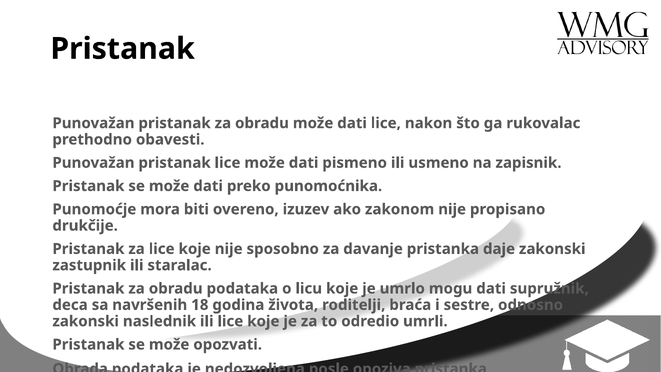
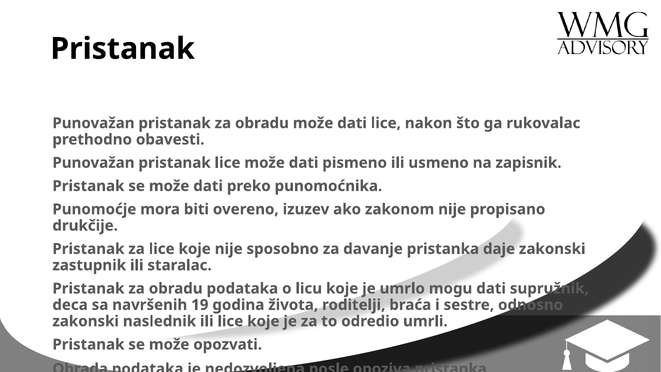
18: 18 -> 19
